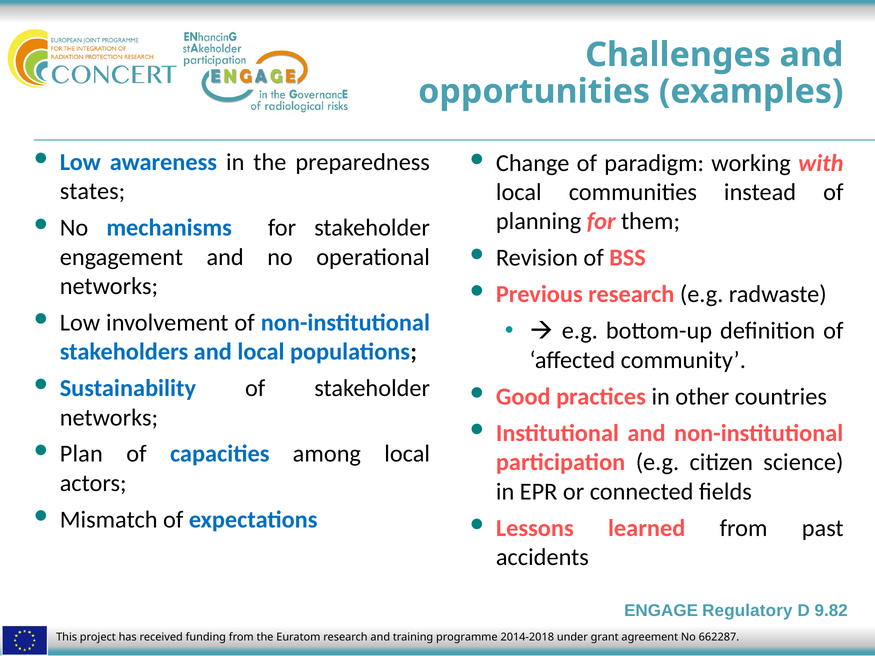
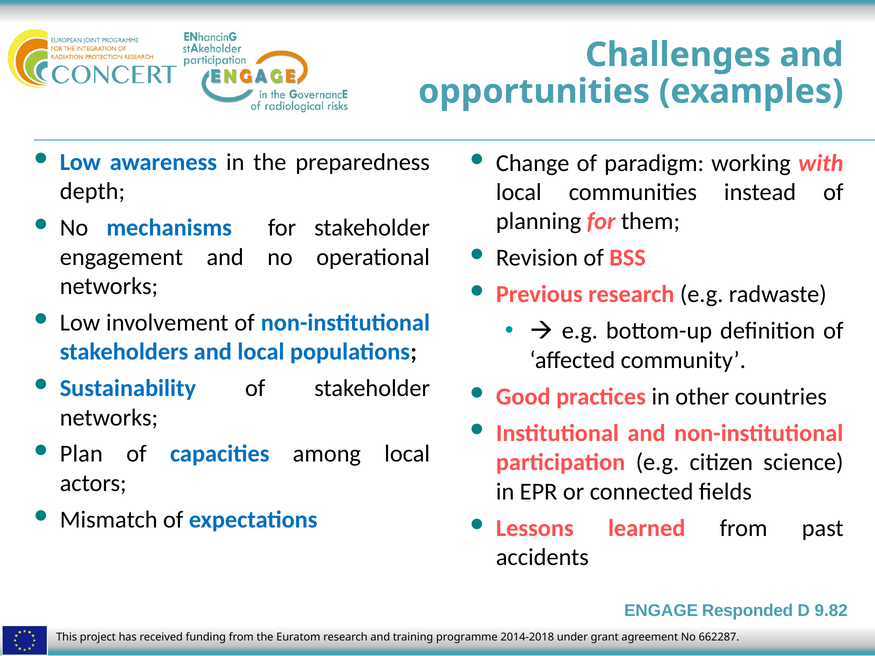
states: states -> depth
Regulatory: Regulatory -> Responded
